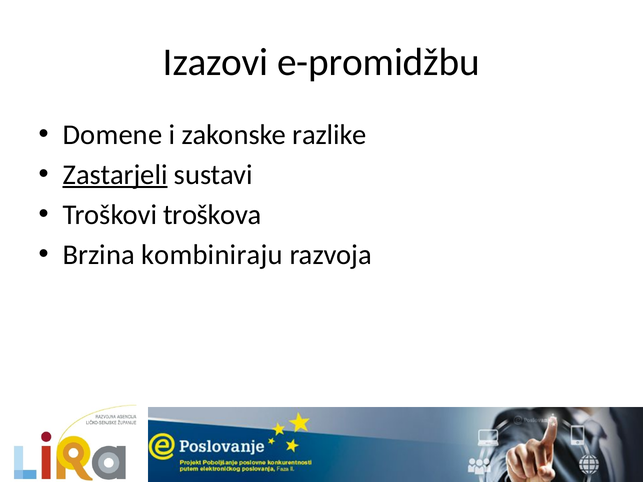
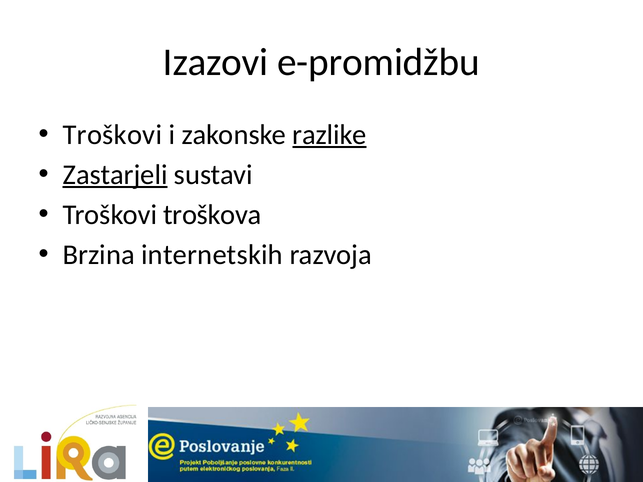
Domene at (112, 135): Domene -> Troškovi
razlike underline: none -> present
kombiniraju: kombiniraju -> internetskih
